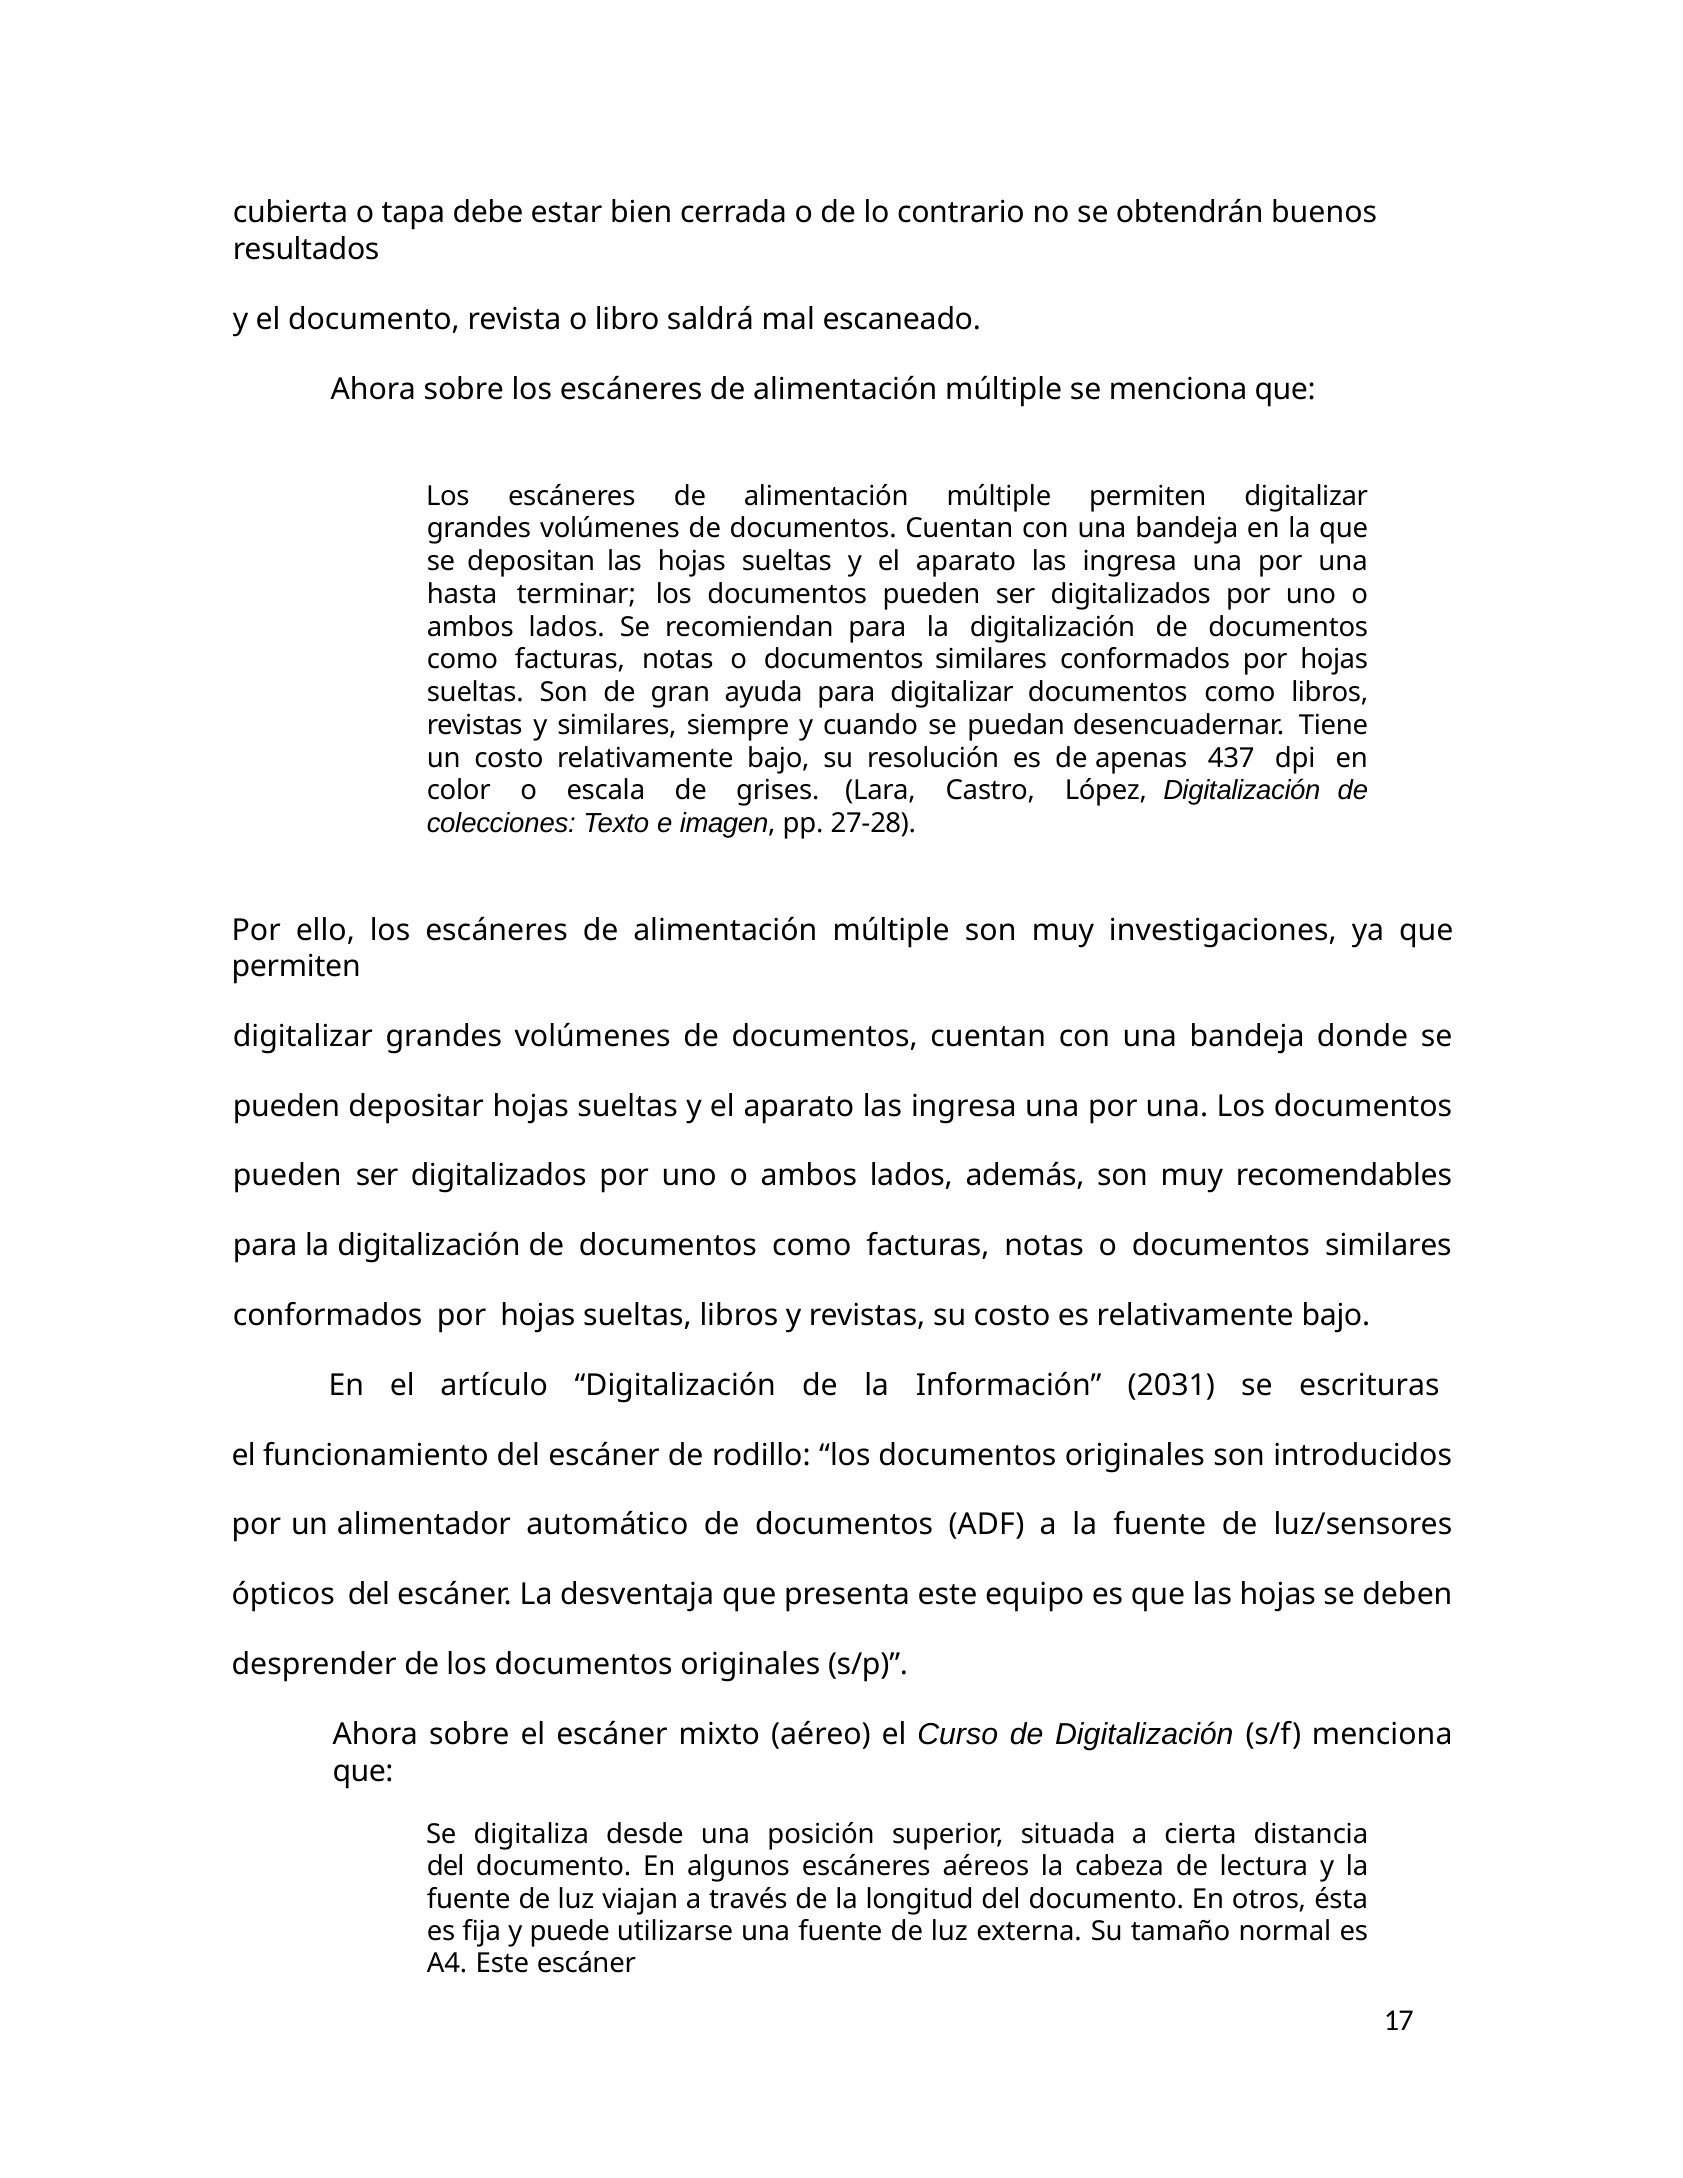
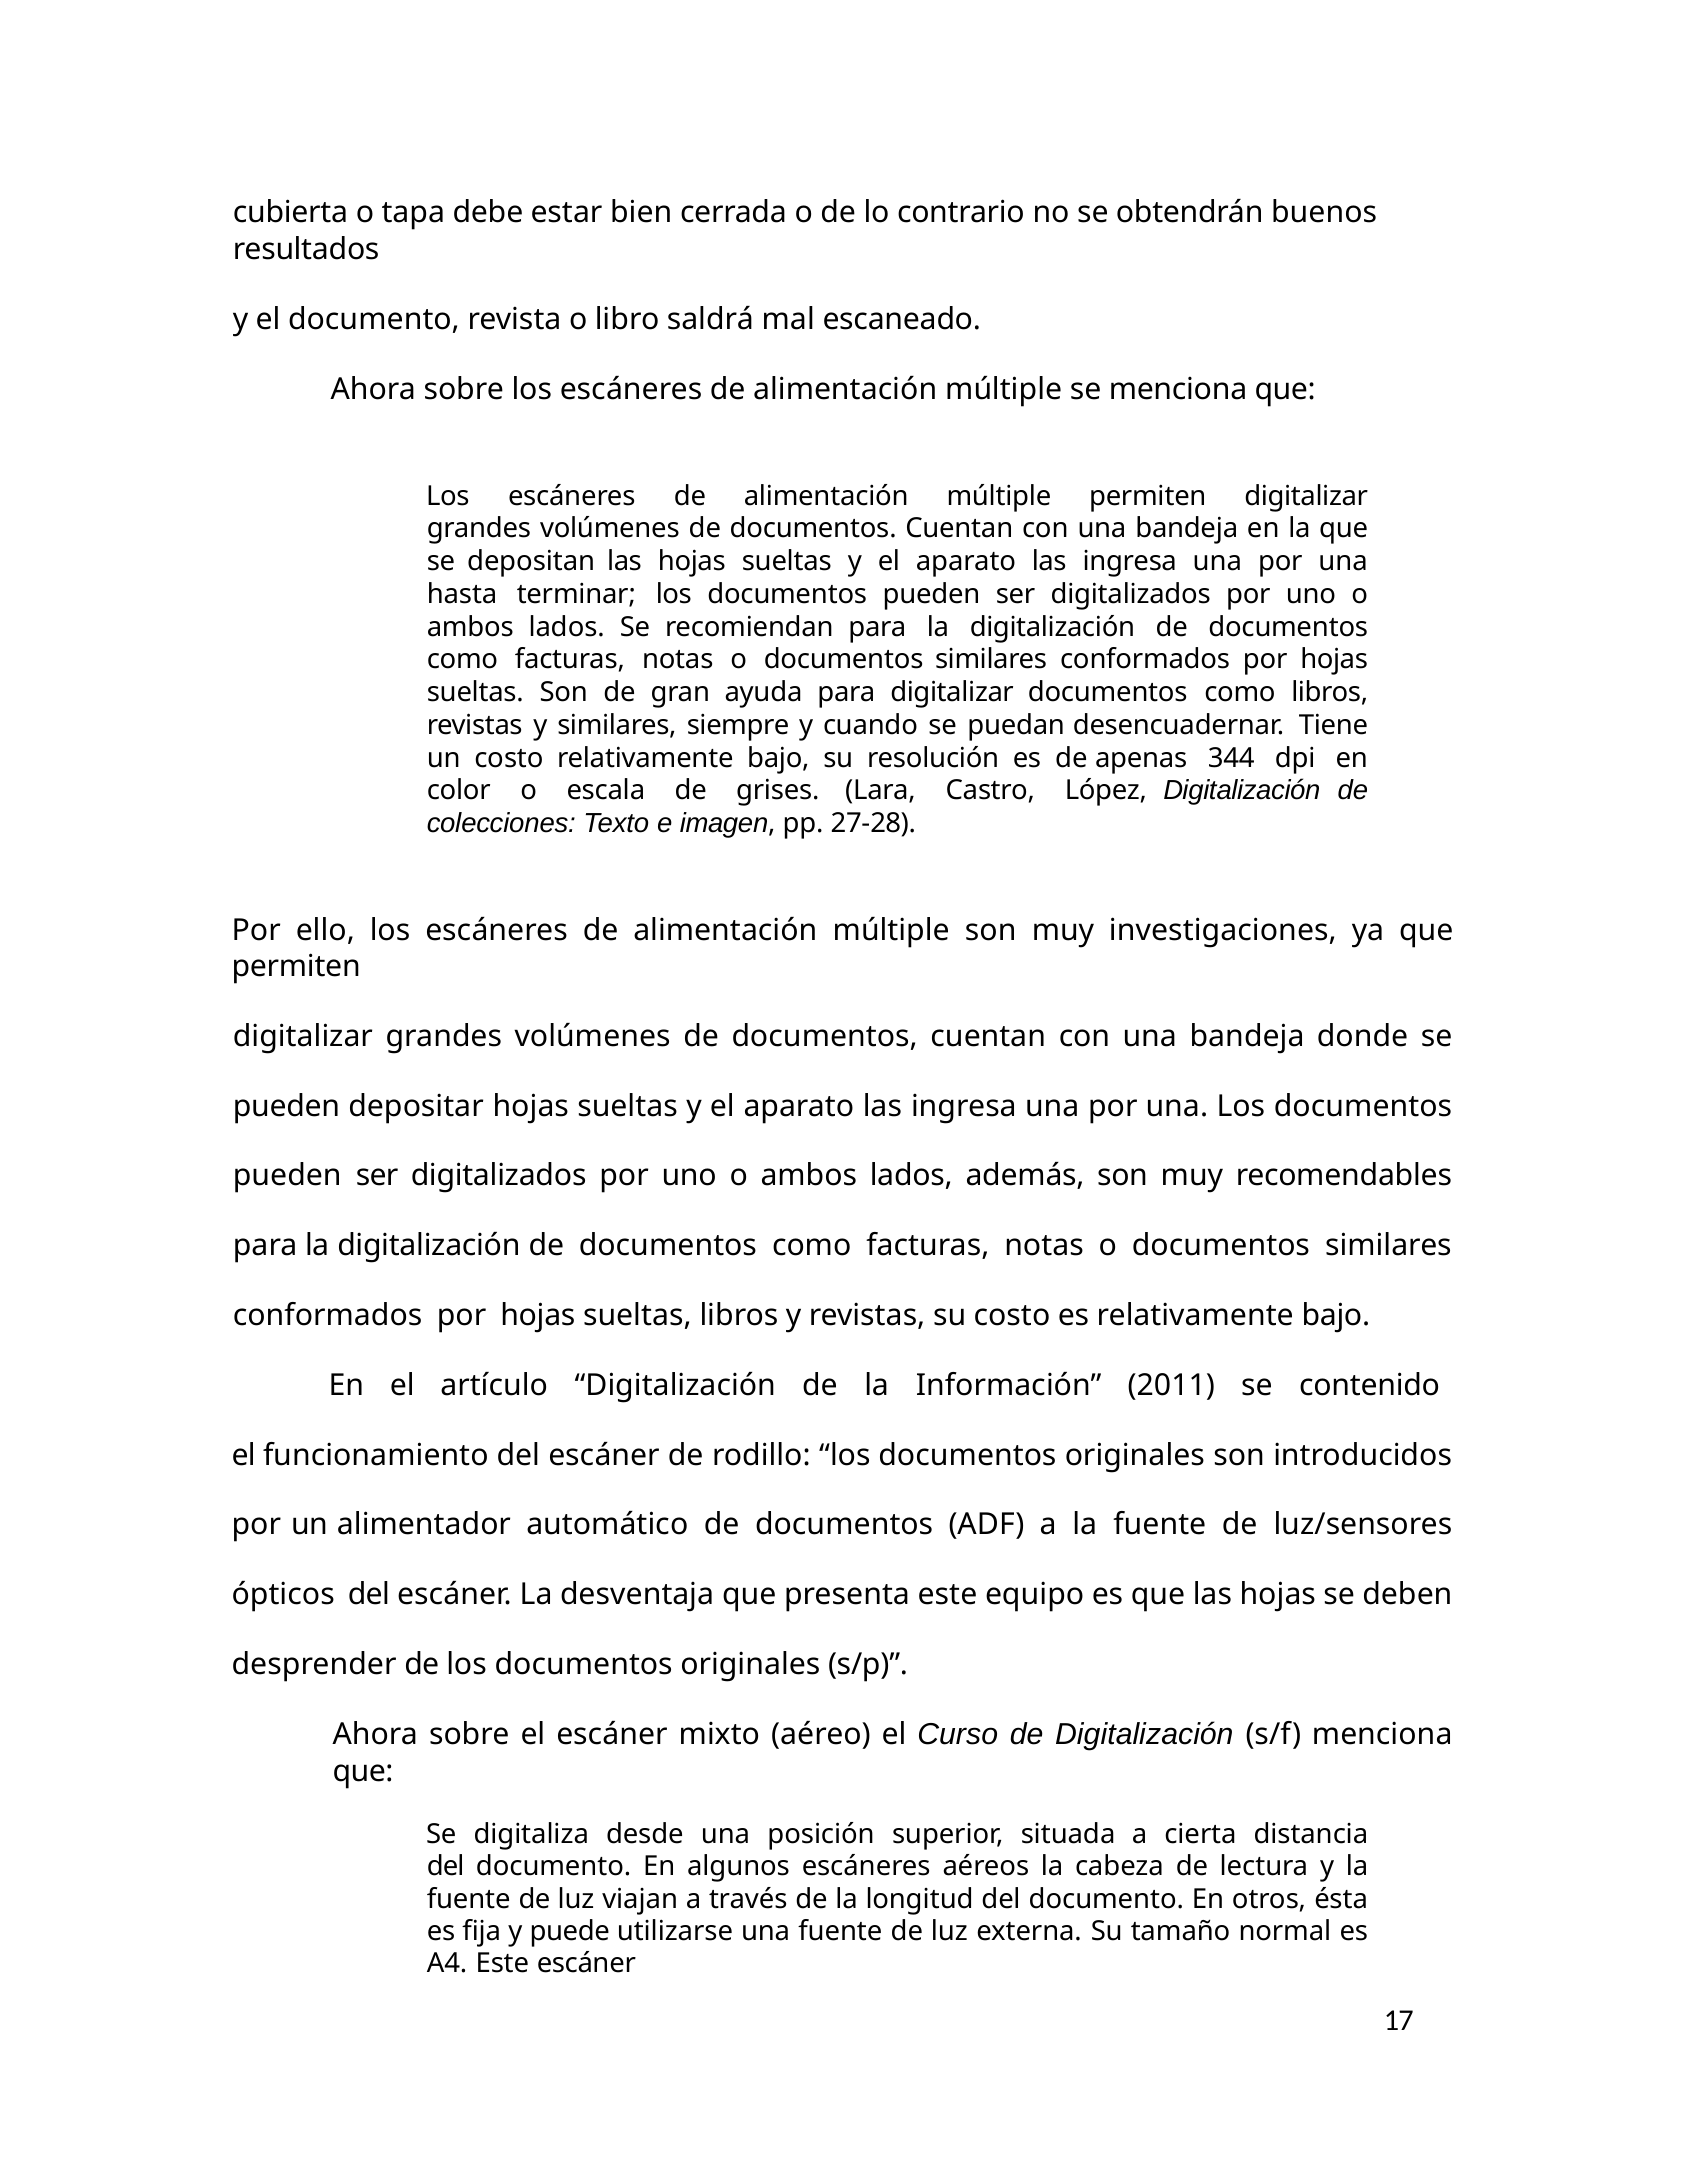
437: 437 -> 344
2031: 2031 -> 2011
escrituras: escrituras -> contenido
